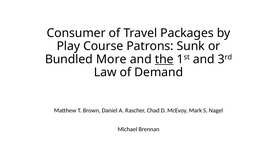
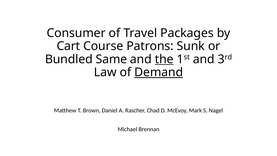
Play: Play -> Cart
More: More -> Same
Demand underline: none -> present
